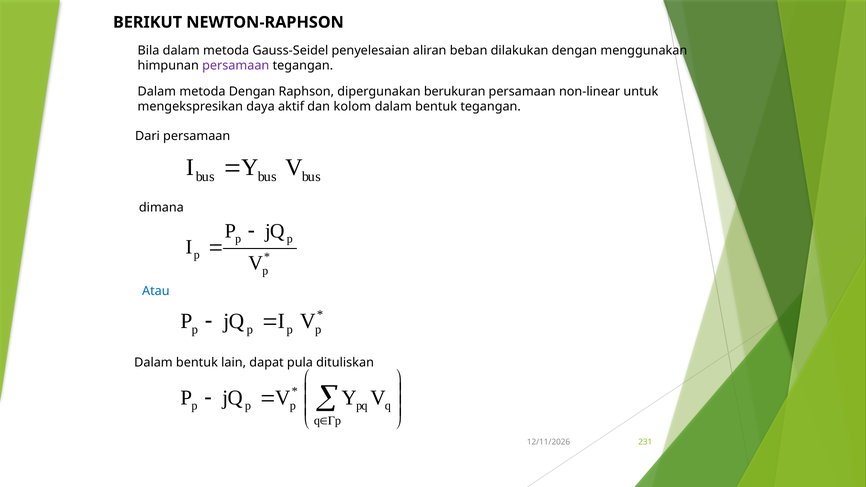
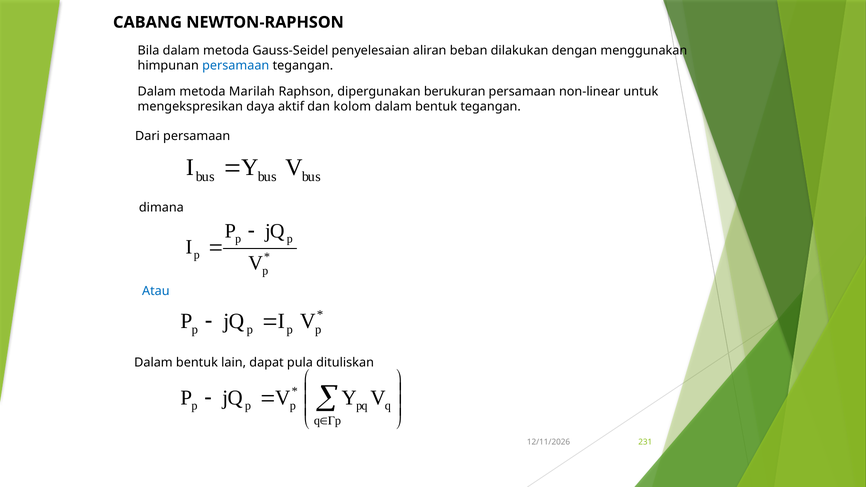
BERIKUT: BERIKUT -> CABANG
persamaan at (236, 66) colour: purple -> blue
metoda Dengan: Dengan -> Marilah
